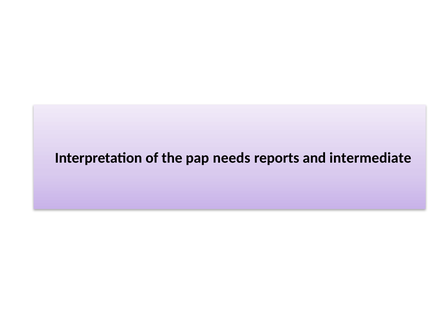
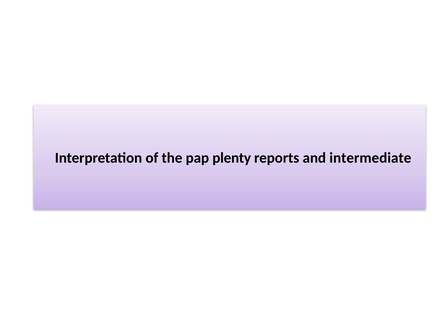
needs: needs -> plenty
